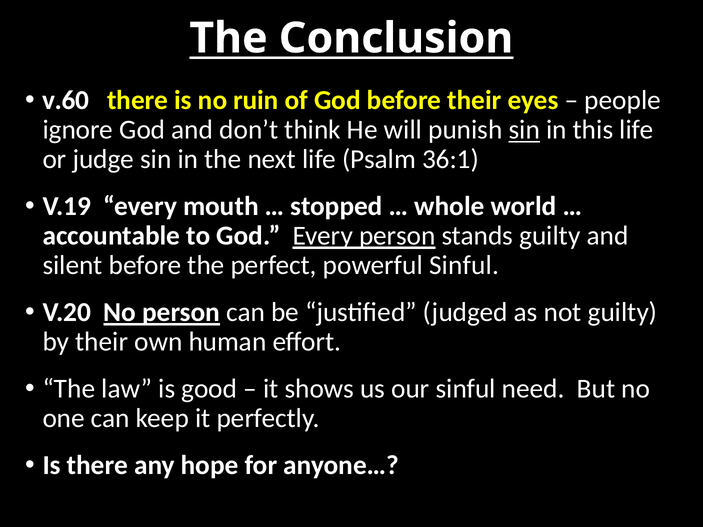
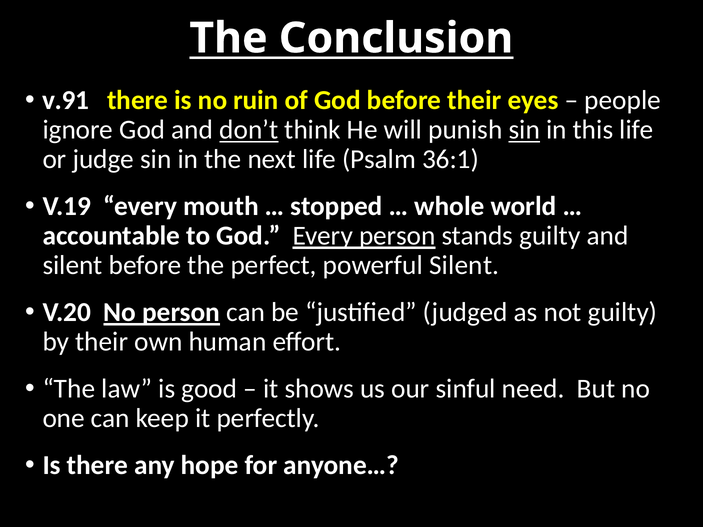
v.60: v.60 -> v.91
don’t underline: none -> present
powerful Sinful: Sinful -> Silent
